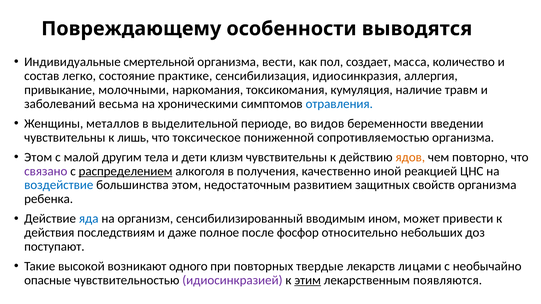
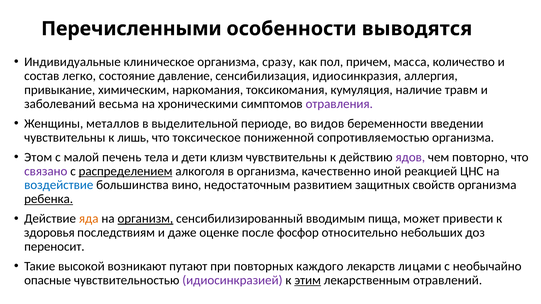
Повреждающему: Повреждающему -> Перечисленными
смертельной: смертельной -> клиническое
вести: вести -> сразу
создает: создает -> причем
практике: практике -> давление
молочными: молочными -> химическим
отравления colour: blue -> purple
другим: другим -> печень
ядов colour: orange -> purple
в получения: получения -> организма
большинства этом: этом -> вино
ребенка underline: none -> present
яда colour: blue -> orange
организм underline: none -> present
ином: ином -> пища
действия: действия -> здоровья
полное: полное -> оценке
поступают: поступают -> переносит
одного: одного -> путают
твердые: твердые -> каждого
появляются: появляются -> отравлений
